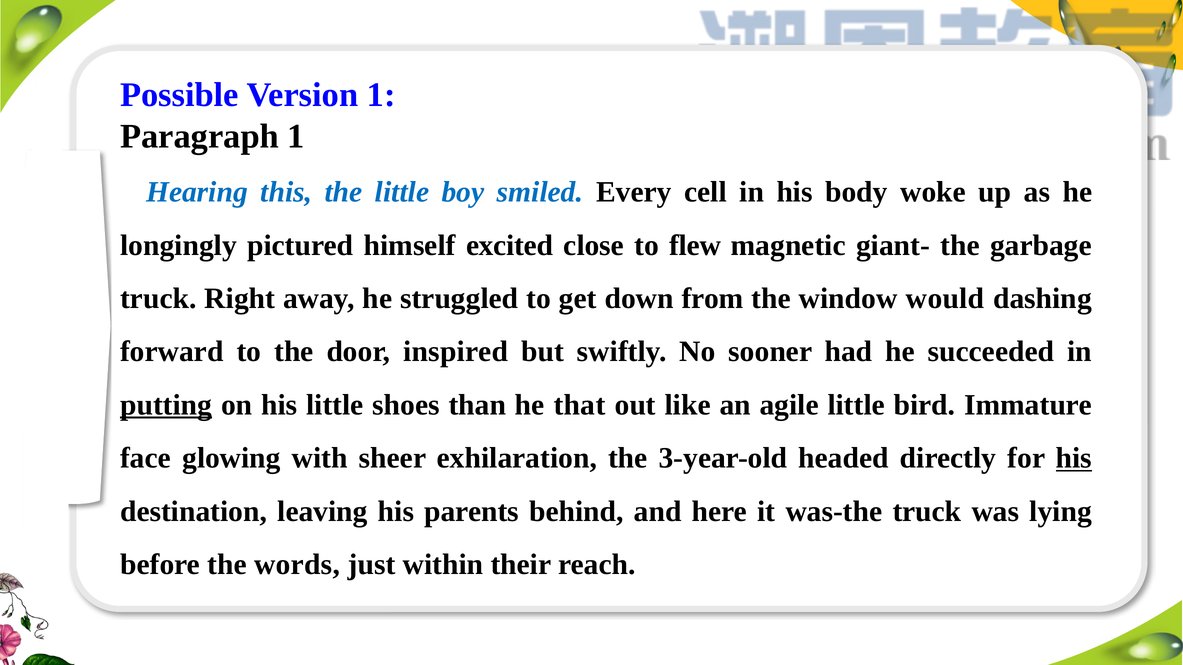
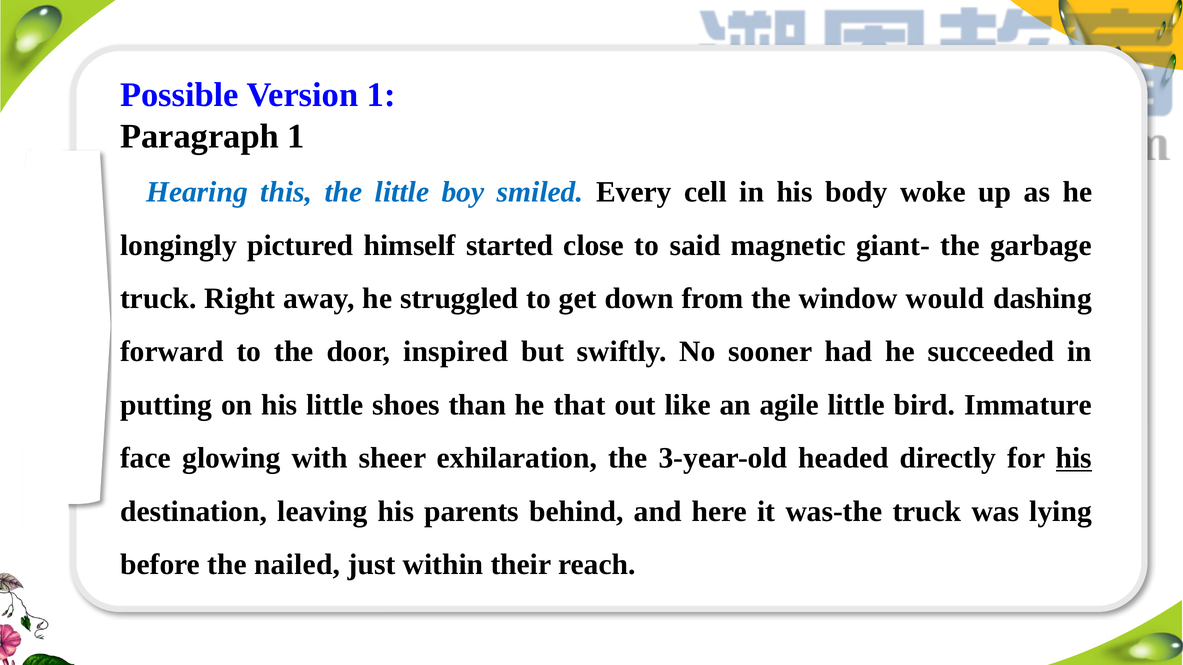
excited: excited -> started
flew: flew -> said
putting underline: present -> none
words: words -> nailed
